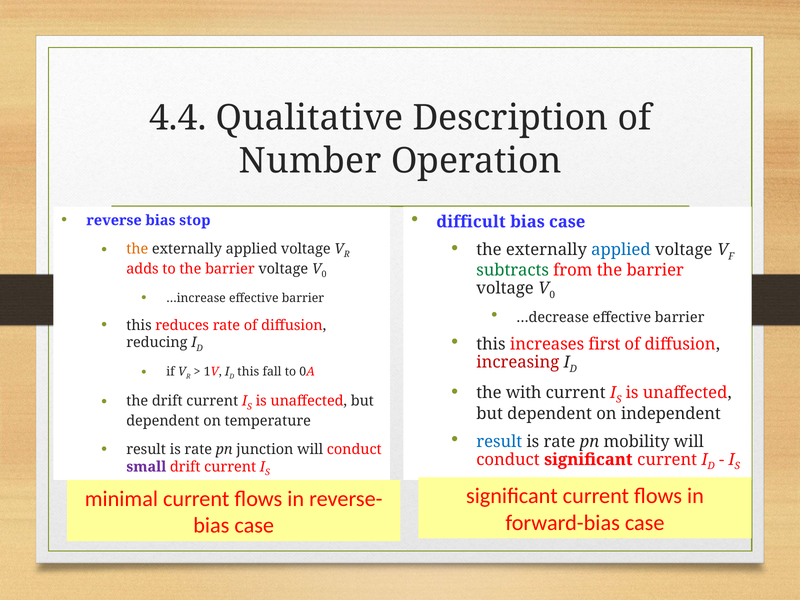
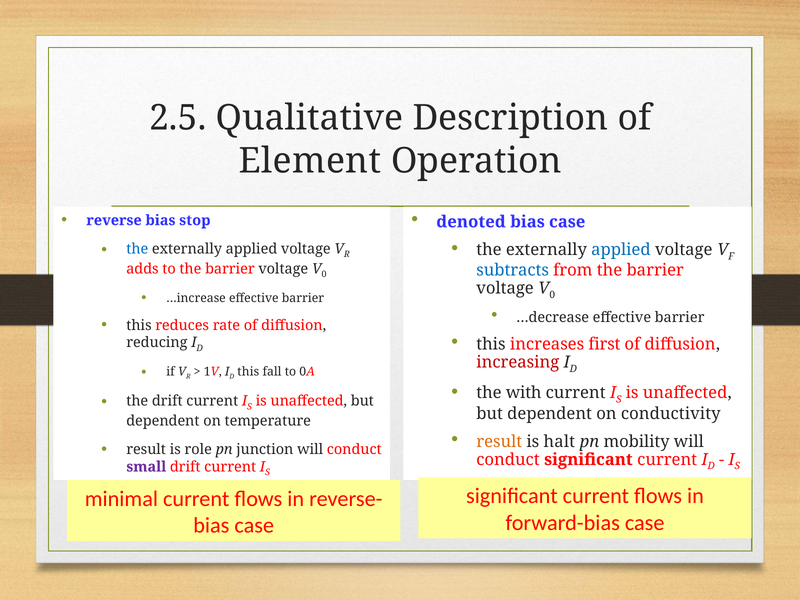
4.4: 4.4 -> 2.5
Number: Number -> Element
difficult: difficult -> denoted
the at (137, 249) colour: orange -> blue
subtracts colour: green -> blue
independent: independent -> conductivity
result at (499, 442) colour: blue -> orange
rate at (559, 442): rate -> halt
rate at (198, 449): rate -> role
